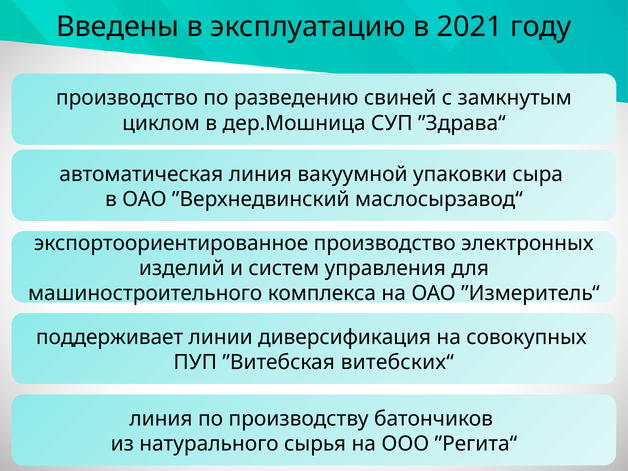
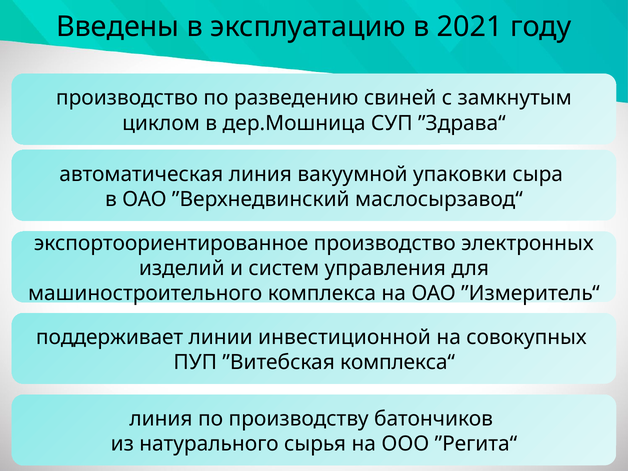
диверсификация: диверсификация -> инвестиционной
витебских“: витебских“ -> комплекса“
